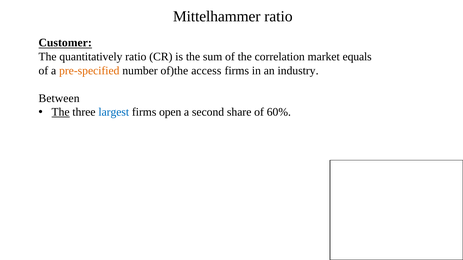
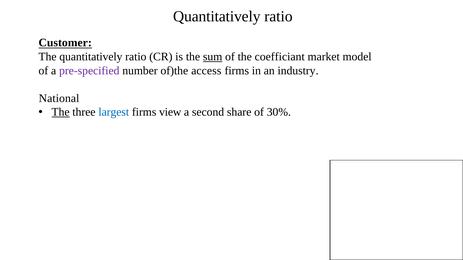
Mittelhammer at (217, 16): Mittelhammer -> Quantitatively
sum underline: none -> present
correlation: correlation -> coefficiant
equals: equals -> model
pre-specified colour: orange -> purple
Between: Between -> National
open: open -> view
60%: 60% -> 30%
